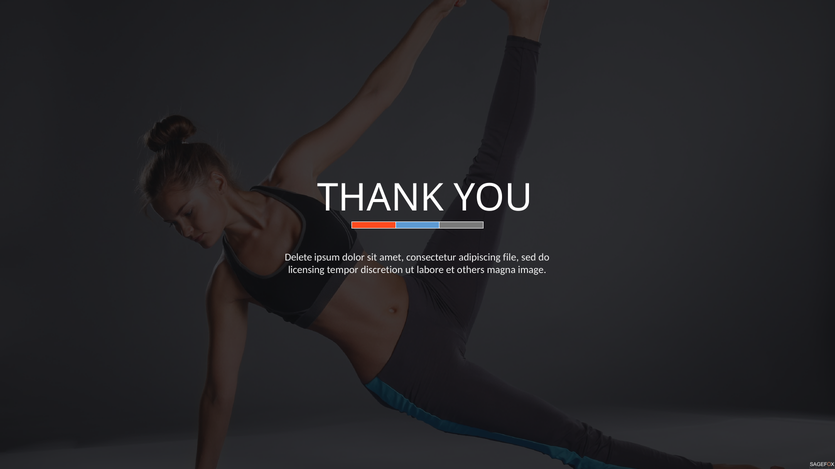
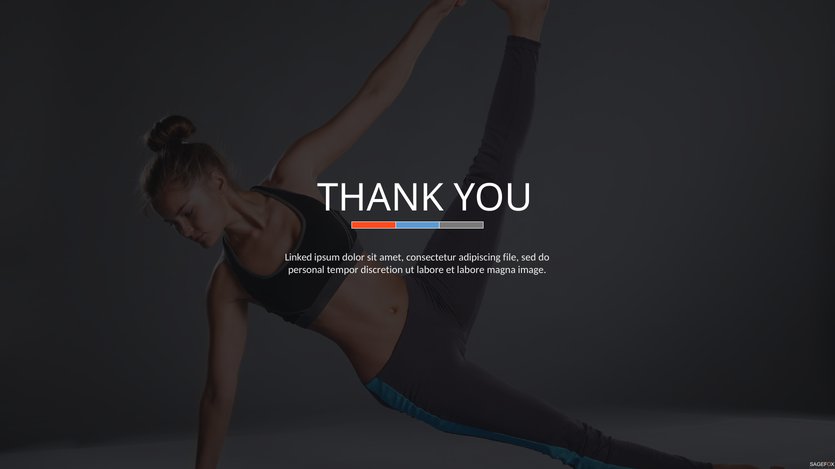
Delete: Delete -> Linked
licensing: licensing -> personal
et others: others -> labore
